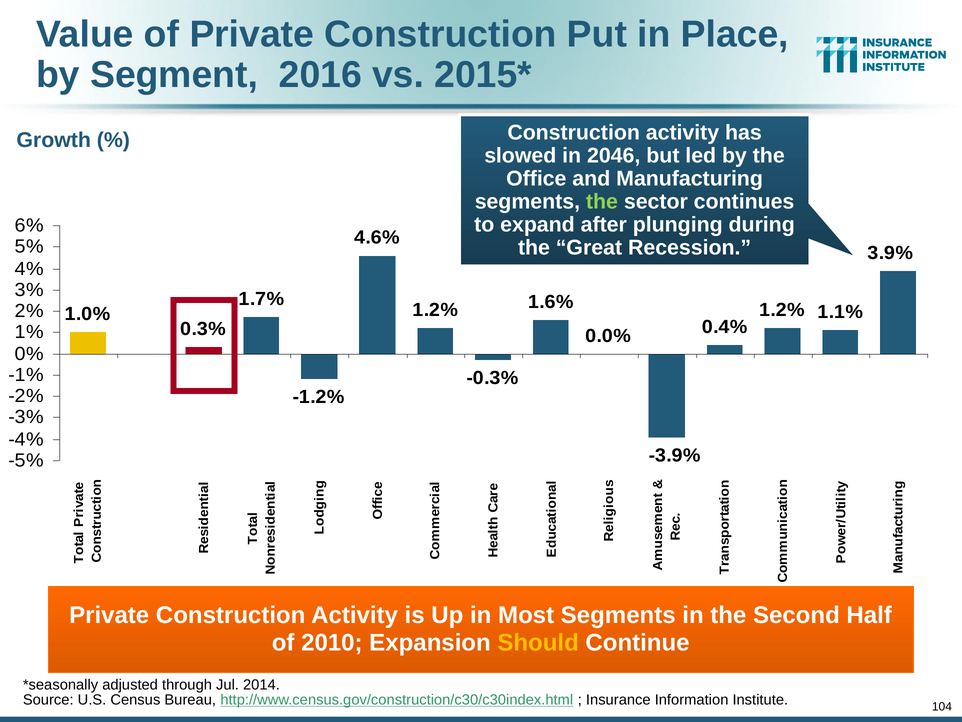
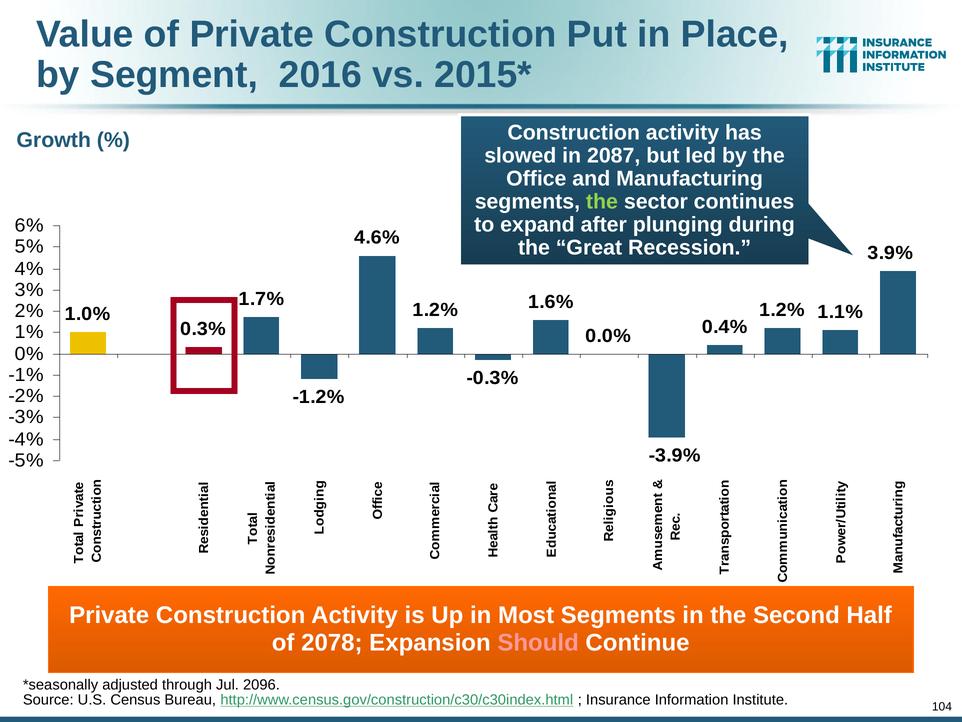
2046: 2046 -> 2087
2010: 2010 -> 2078
Should colour: yellow -> pink
2014: 2014 -> 2096
